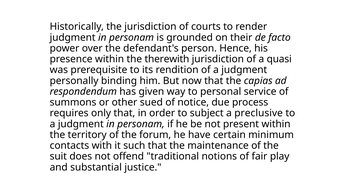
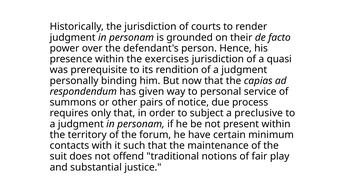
therewith: therewith -> exercises
sued: sued -> pairs
